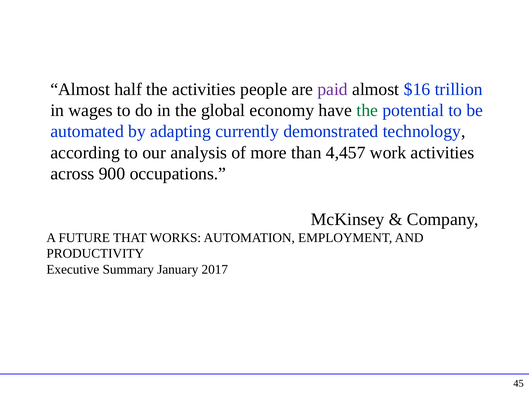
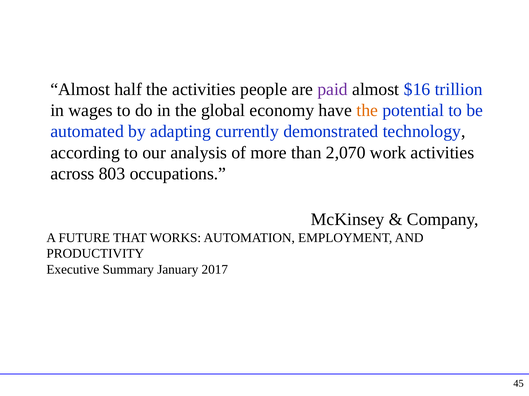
the at (367, 111) colour: green -> orange
4,457: 4,457 -> 2,070
900: 900 -> 803
